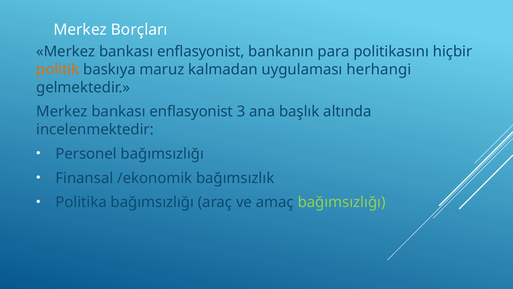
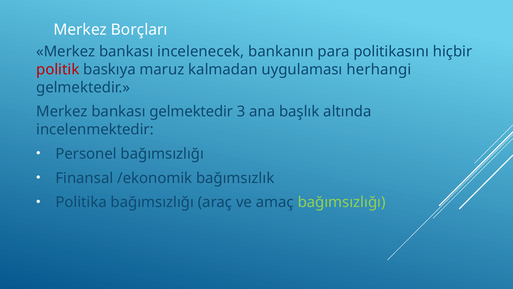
enflasyonist at (201, 51): enflasyonist -> incelenecek
politik colour: orange -> red
enflasyonist at (191, 111): enflasyonist -> gelmektedir
